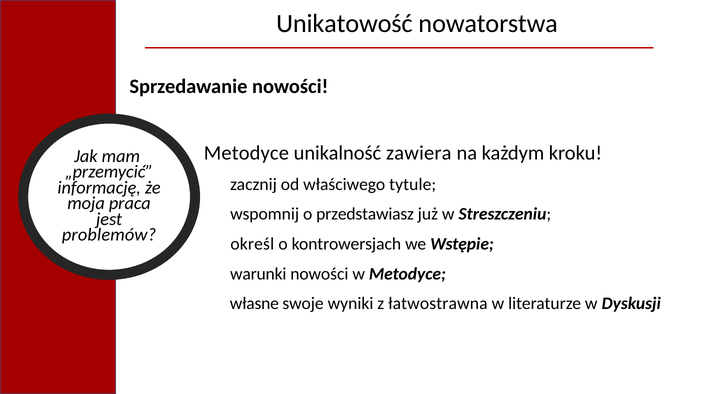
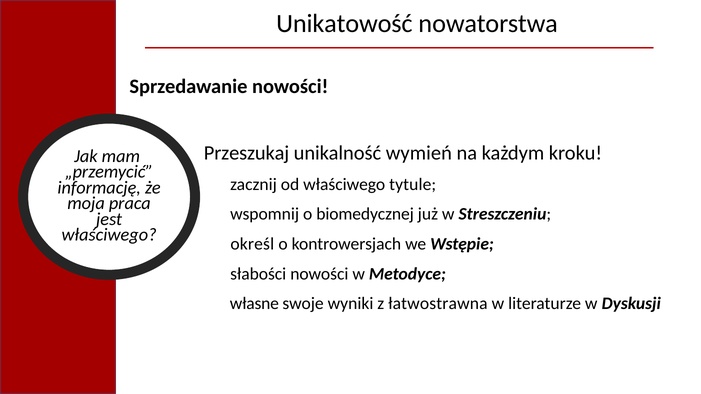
Metodyce at (246, 153): Metodyce -> Przeszukaj
zawiera: zawiera -> wymień
przedstawiasz: przedstawiasz -> biomedycznej
problemów at (109, 235): problemów -> właściwego
warunki: warunki -> słabości
